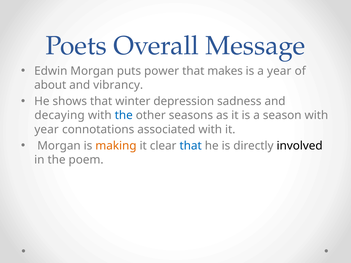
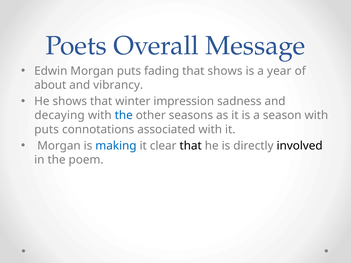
power: power -> fading
that makes: makes -> shows
depression: depression -> impression
year at (47, 130): year -> puts
making colour: orange -> blue
that at (191, 146) colour: blue -> black
